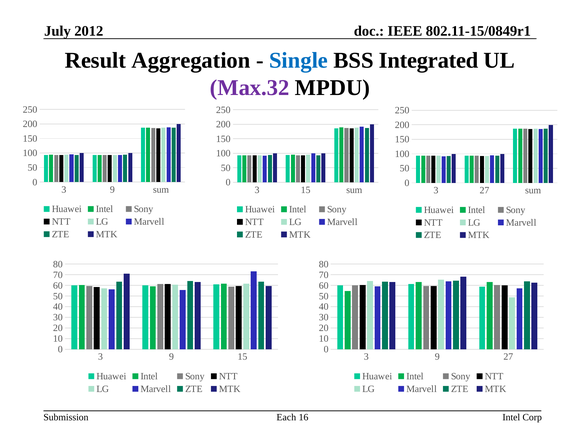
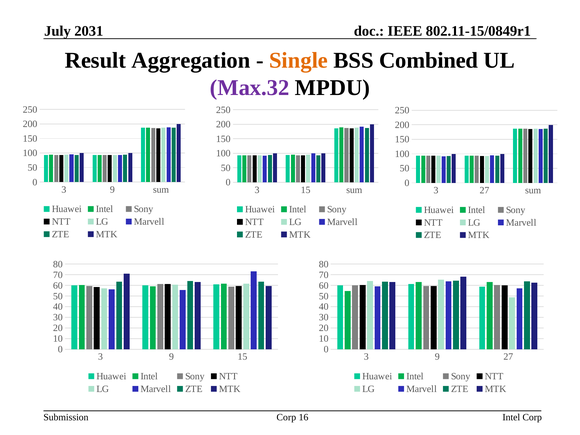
2012: 2012 -> 2031
Single colour: blue -> orange
Integrated: Integrated -> Combined
Each at (286, 417): Each -> Corp
